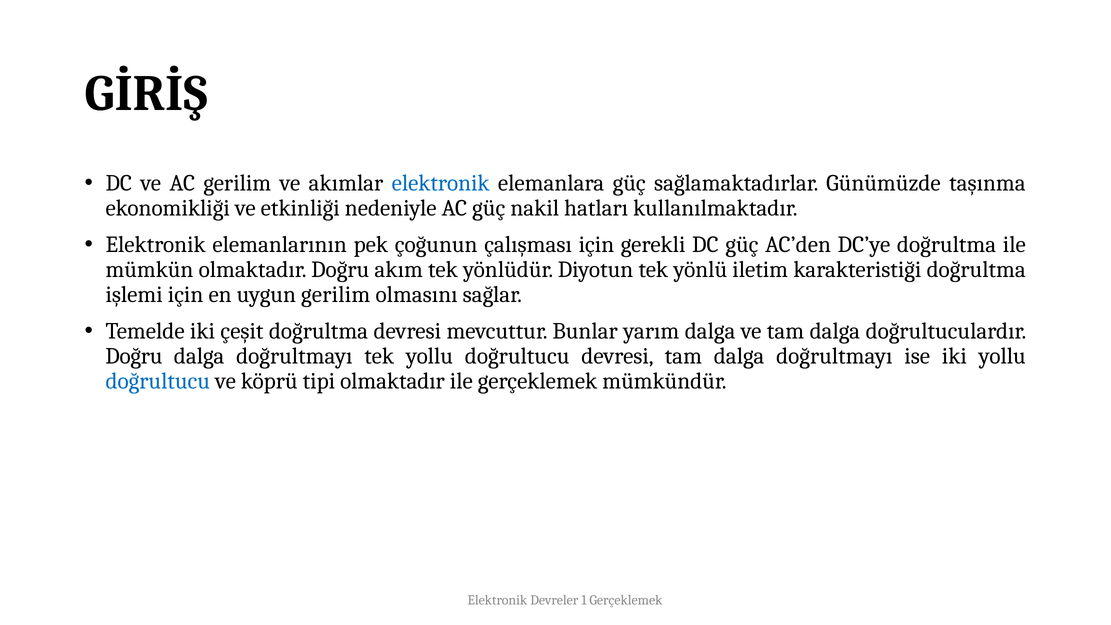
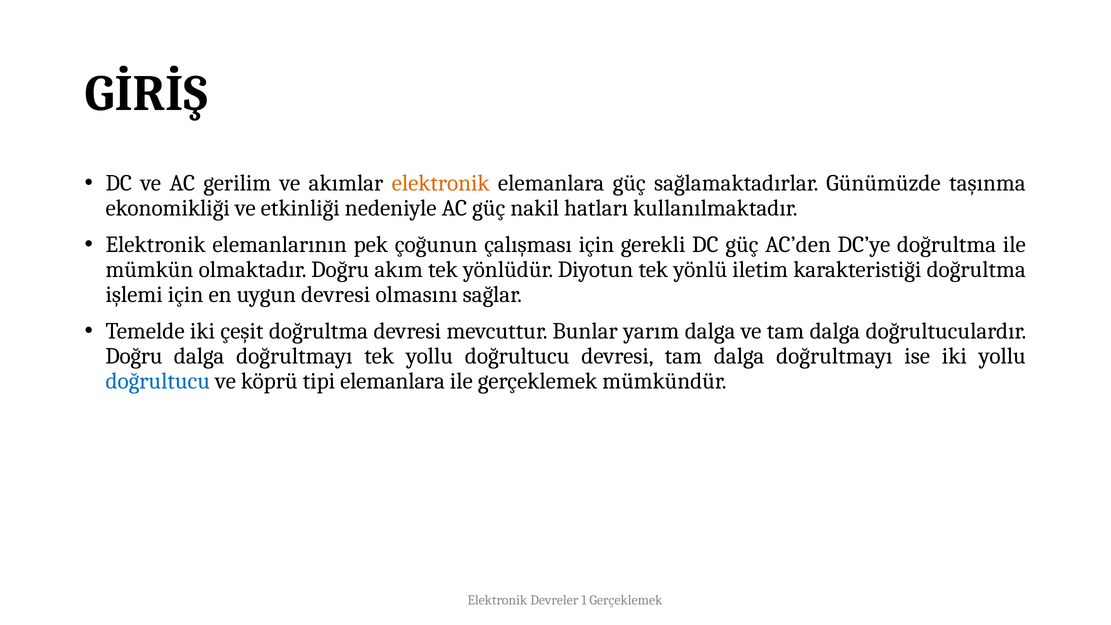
elektronik at (441, 183) colour: blue -> orange
uygun gerilim: gerilim -> devresi
tipi olmaktadır: olmaktadır -> elemanlara
